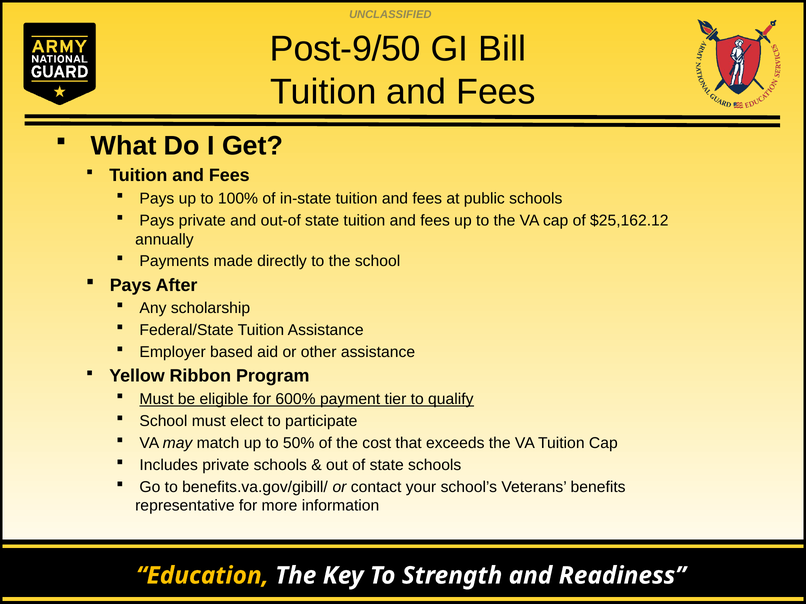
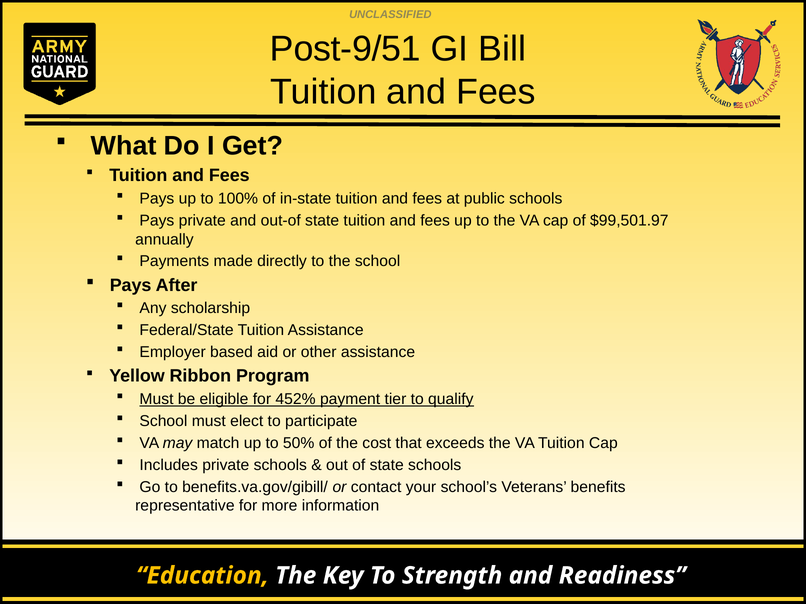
Post-9/50: Post-9/50 -> Post-9/51
$25,162.12: $25,162.12 -> $99,501.97
600%: 600% -> 452%
